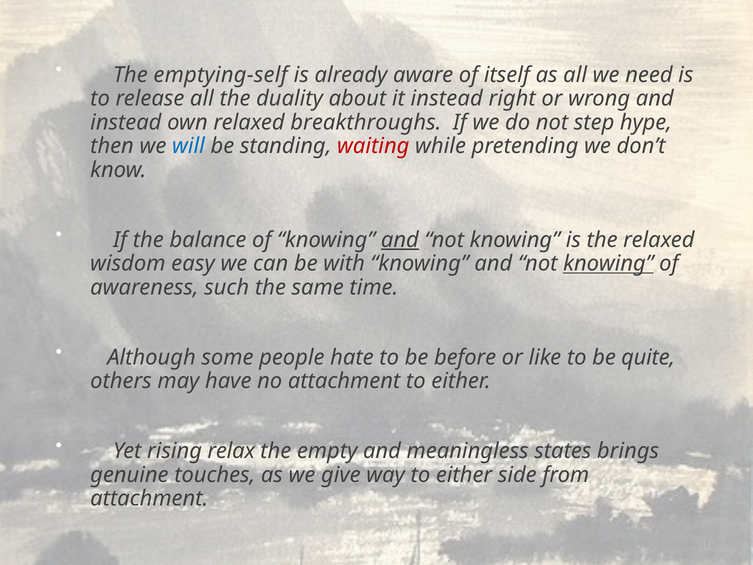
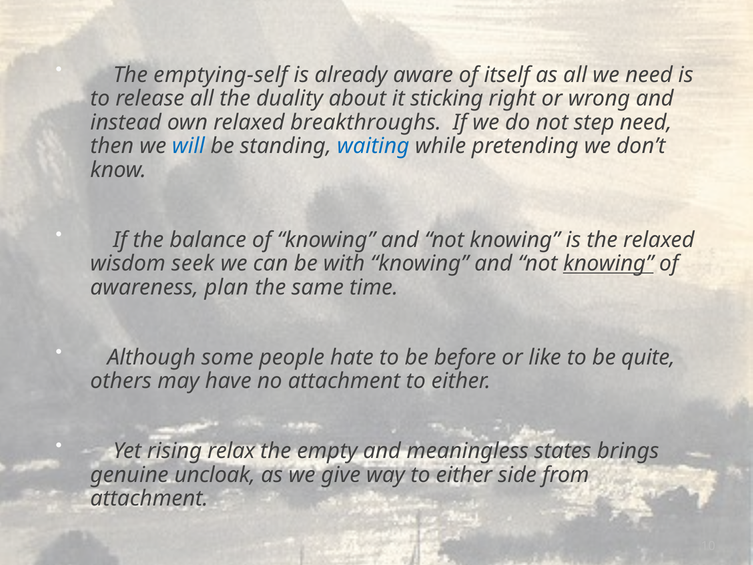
it instead: instead -> sticking
step hype: hype -> need
waiting colour: red -> blue
and at (400, 240) underline: present -> none
easy: easy -> seek
such: such -> plan
touches: touches -> uncloak
